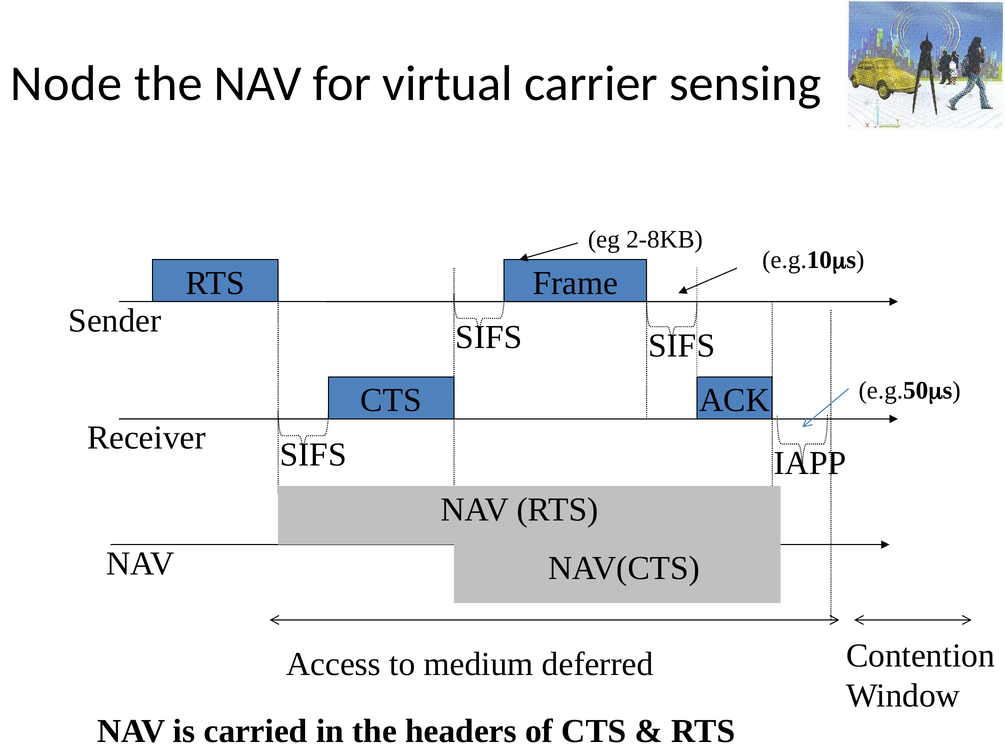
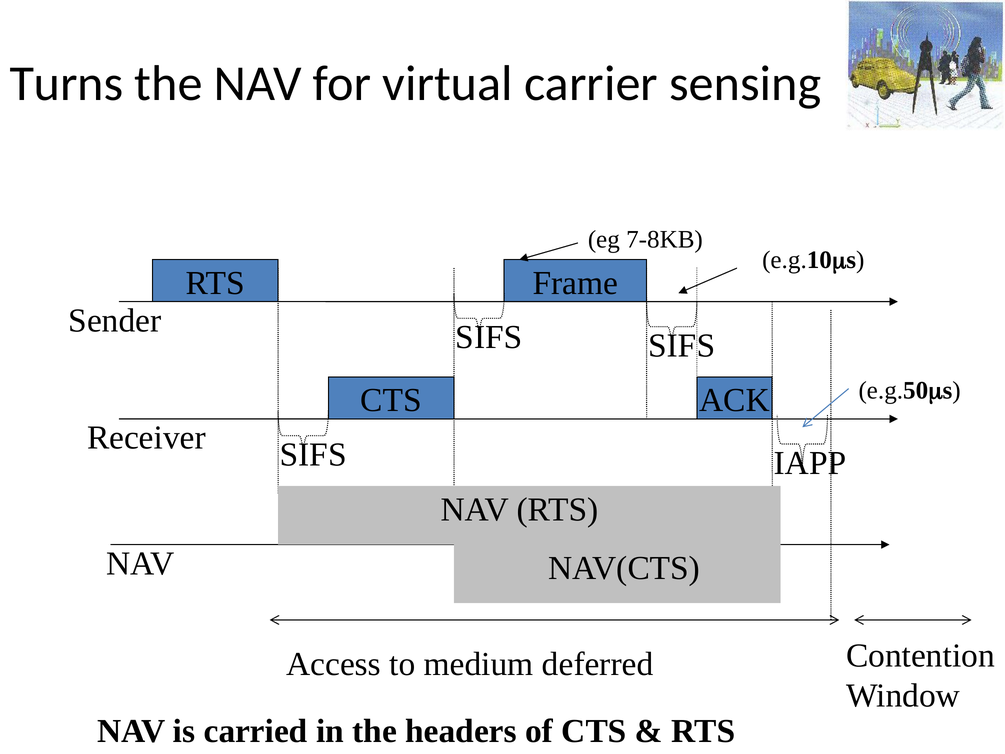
Node: Node -> Turns
2-8KB: 2-8KB -> 7-8KB
